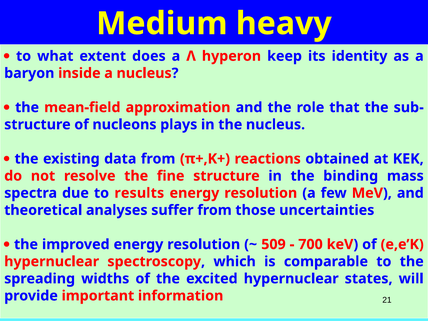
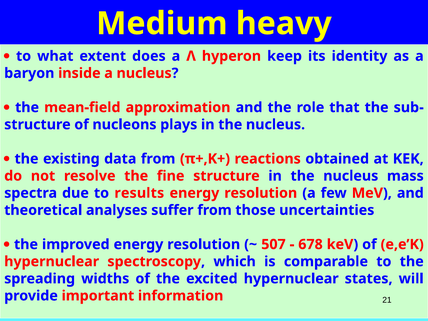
structure in the binding: binding -> nucleus
509: 509 -> 507
700: 700 -> 678
